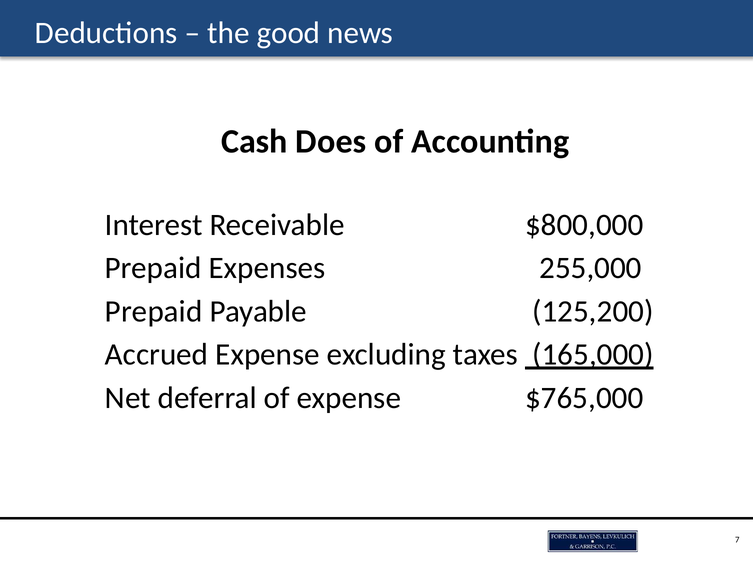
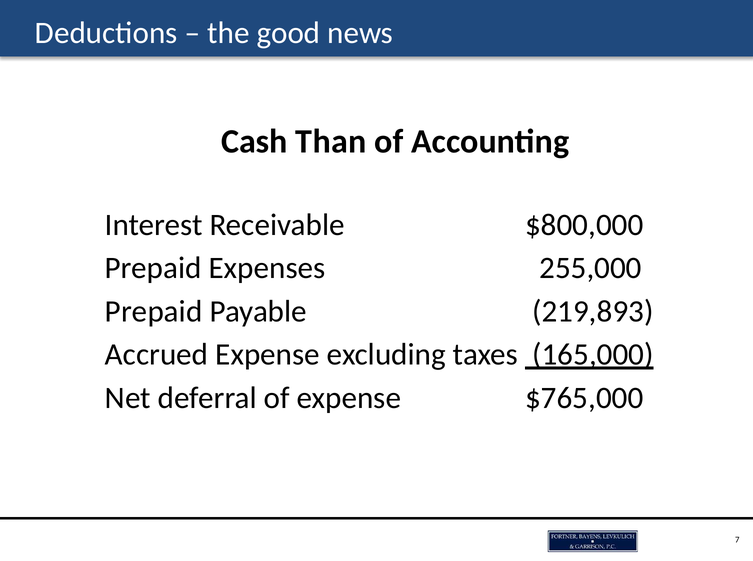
Does: Does -> Than
125,200: 125,200 -> 219,893
